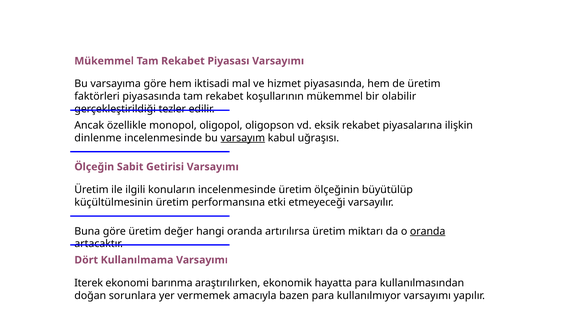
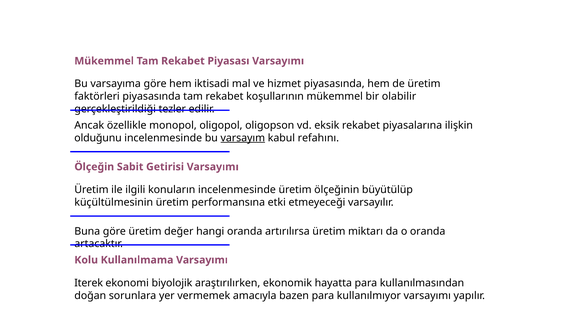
dinlenme: dinlenme -> olduğunu
uğraşısı: uğraşısı -> refahını
oranda at (428, 231) underline: present -> none
Dört: Dört -> Kolu
barınma: barınma -> biyolojik
